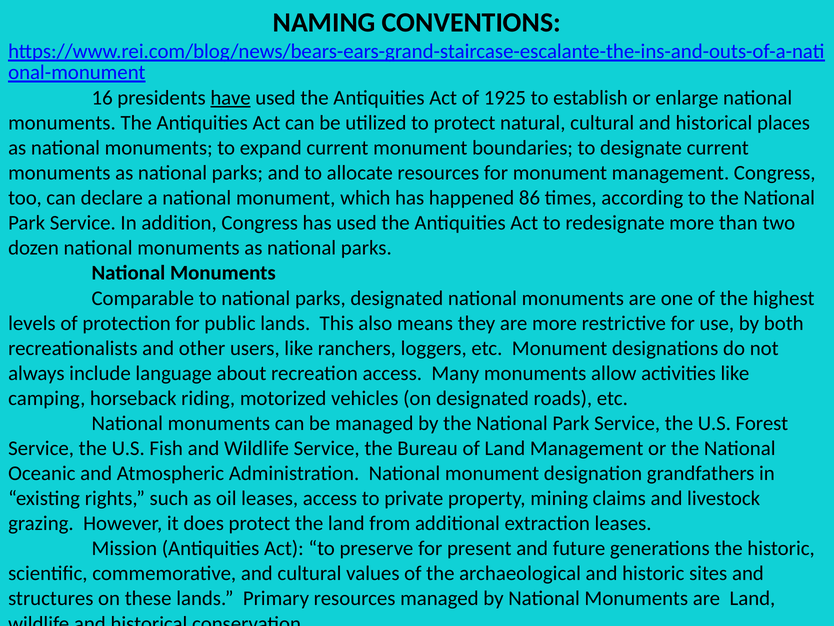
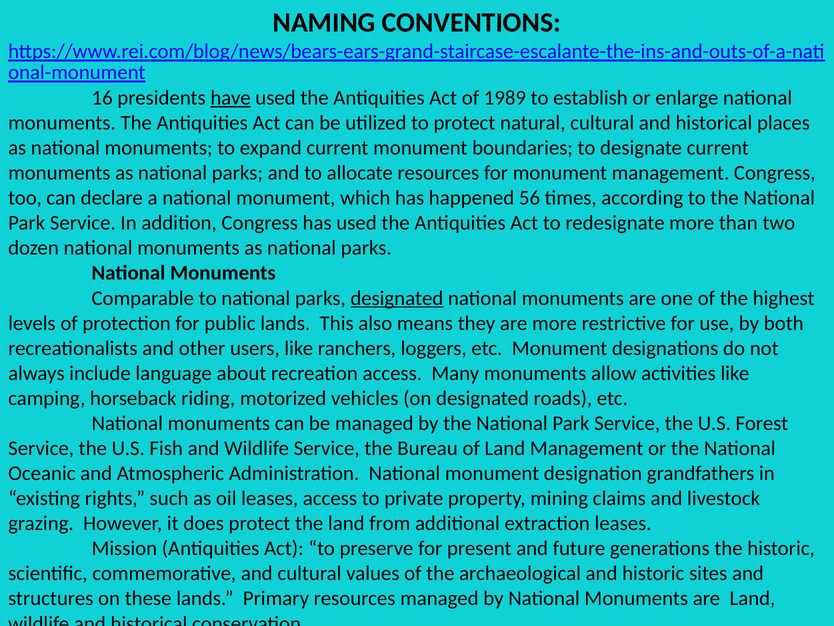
1925: 1925 -> 1989
86: 86 -> 56
designated at (397, 298) underline: none -> present
